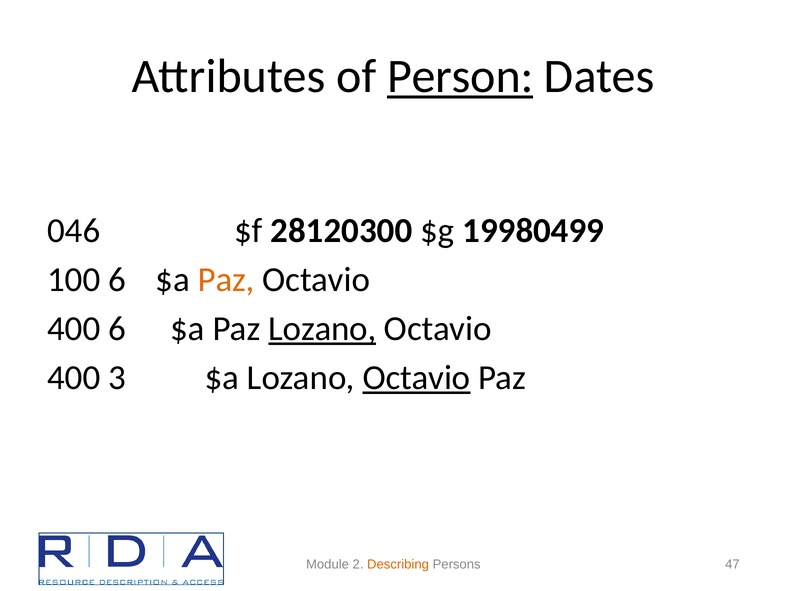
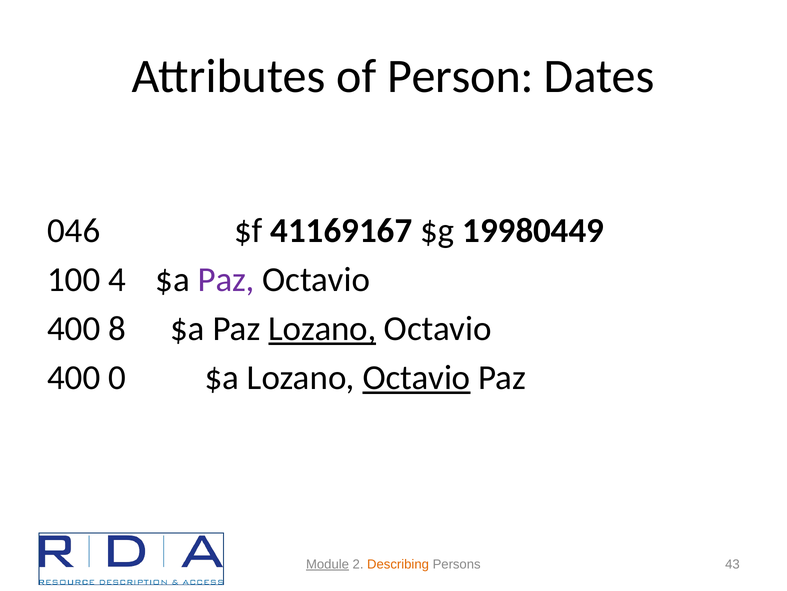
Person underline: present -> none
28120300: 28120300 -> 41169167
19980499: 19980499 -> 19980449
100 6: 6 -> 4
Paz at (226, 279) colour: orange -> purple
400 6: 6 -> 8
3: 3 -> 0
Module underline: none -> present
47: 47 -> 43
